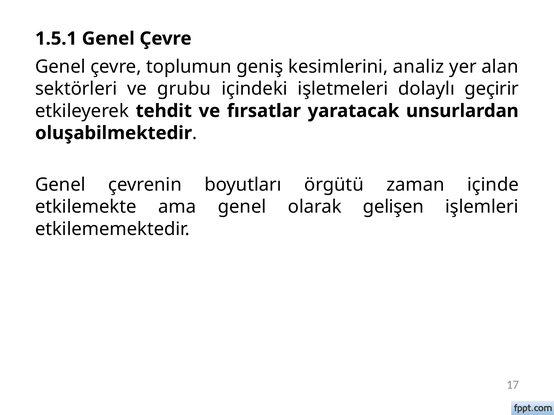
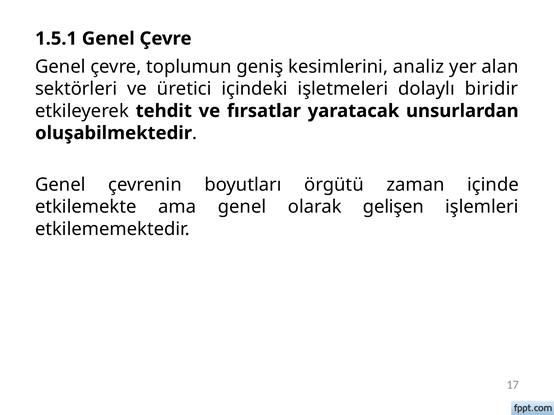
grubu: grubu -> üretici
geçirir: geçirir -> biridir
